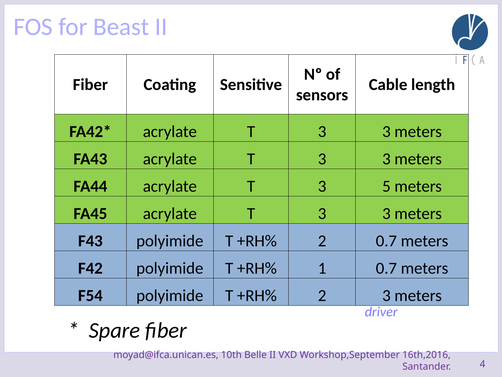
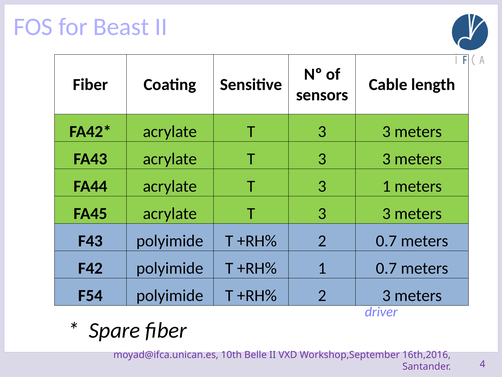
3 5: 5 -> 1
